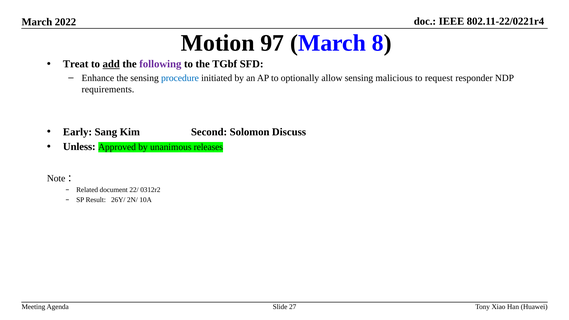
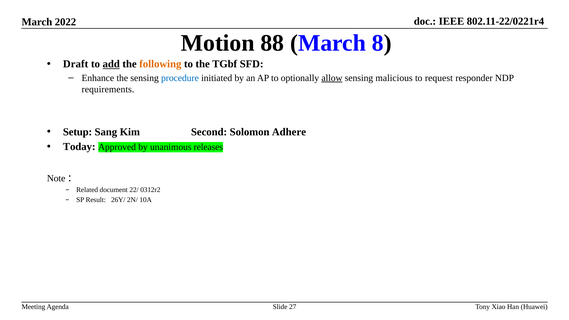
97: 97 -> 88
Treat: Treat -> Draft
following colour: purple -> orange
allow underline: none -> present
Early: Early -> Setup
Discuss: Discuss -> Adhere
Unless: Unless -> Today
